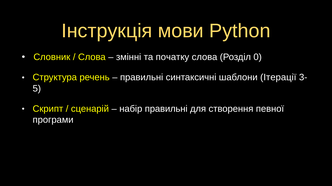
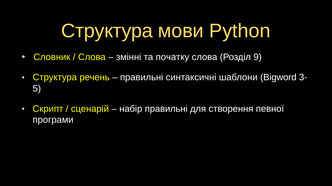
Інструкція at (107, 31): Інструкція -> Структура
0: 0 -> 9
Ітерації: Ітерації -> Bigword
